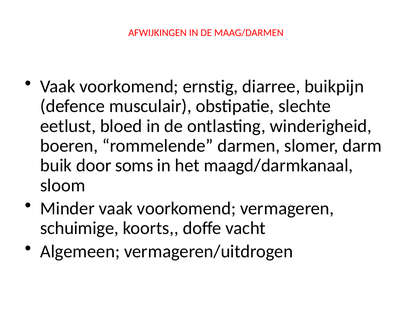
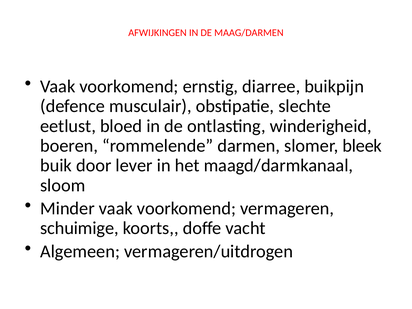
darm: darm -> bleek
soms: soms -> lever
